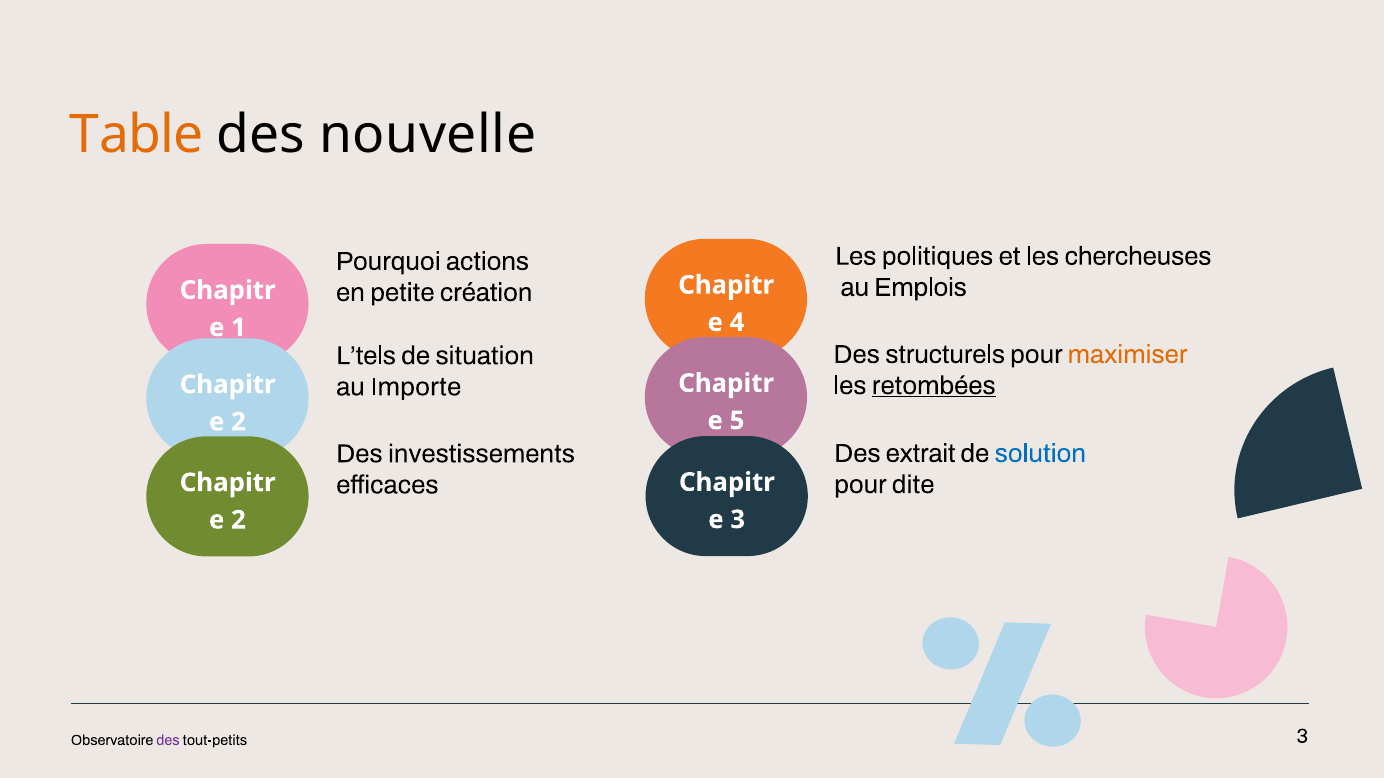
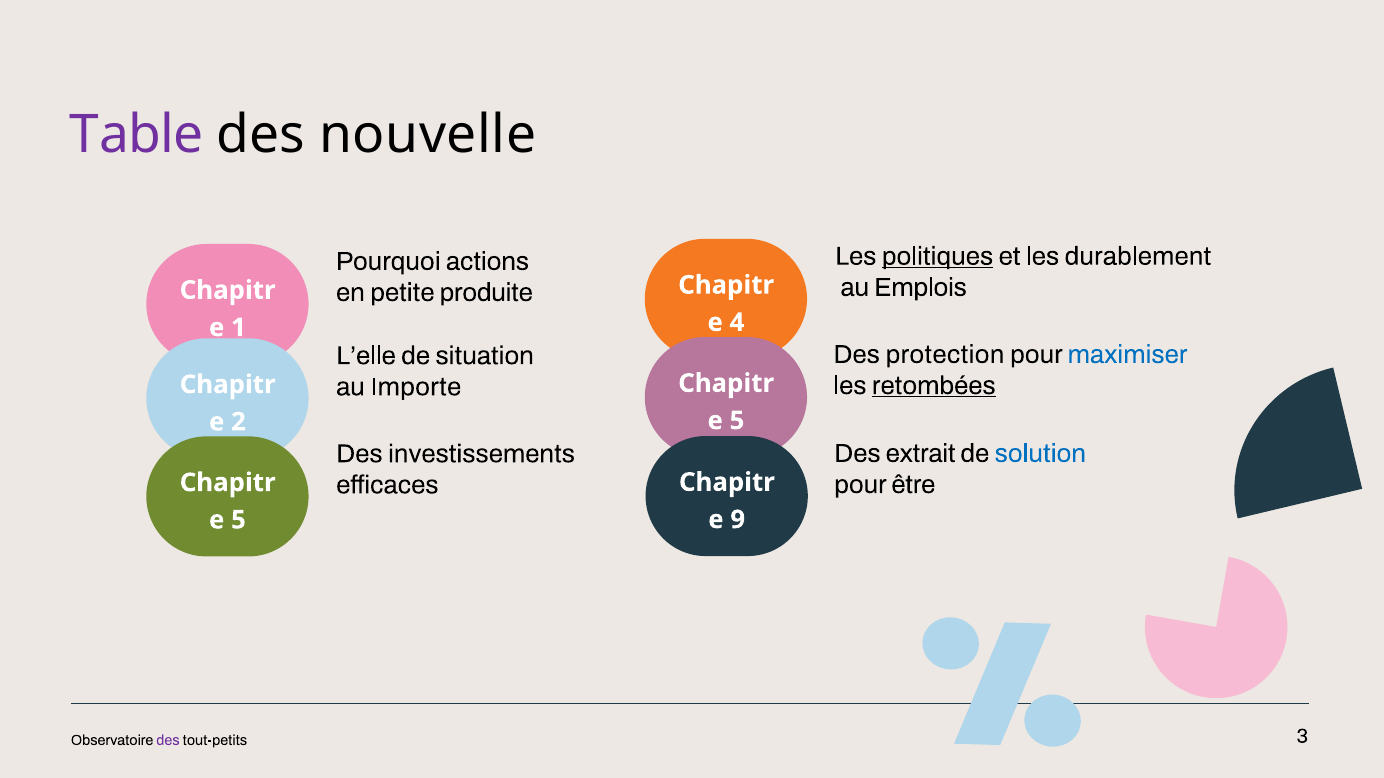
Table colour: orange -> purple
politiques underline: none -> present
chercheuses: chercheuses -> durablement
création: création -> produite
structurels: structurels -> protection
maximiser colour: orange -> blue
L’tels: L’tels -> L’elle
dite: dite -> être
3 at (738, 520): 3 -> 9
2 at (238, 520): 2 -> 5
